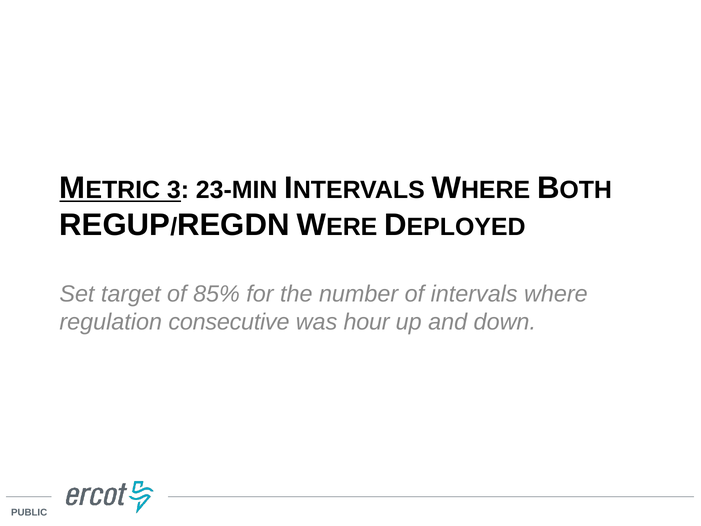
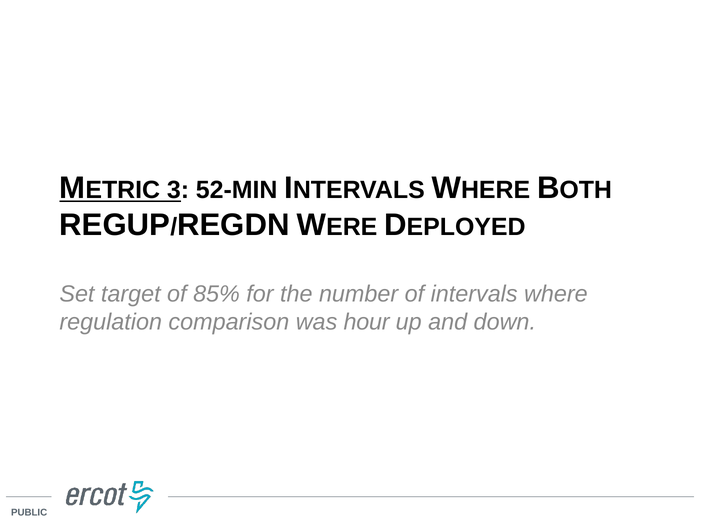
23-MIN: 23-MIN -> 52-MIN
consecutive: consecutive -> comparison
